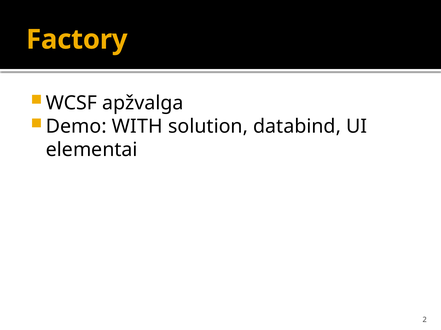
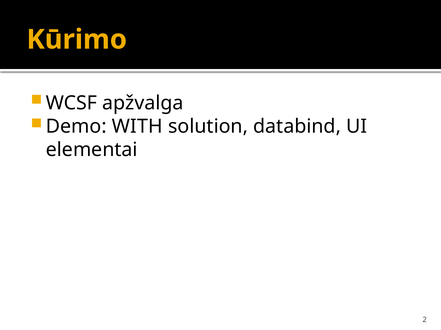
Factory: Factory -> Kūrimo
